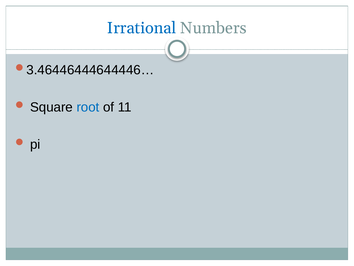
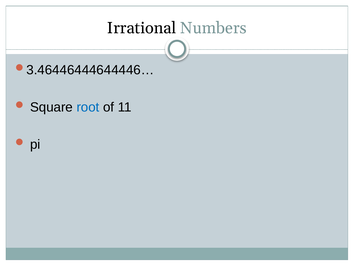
Irrational colour: blue -> black
